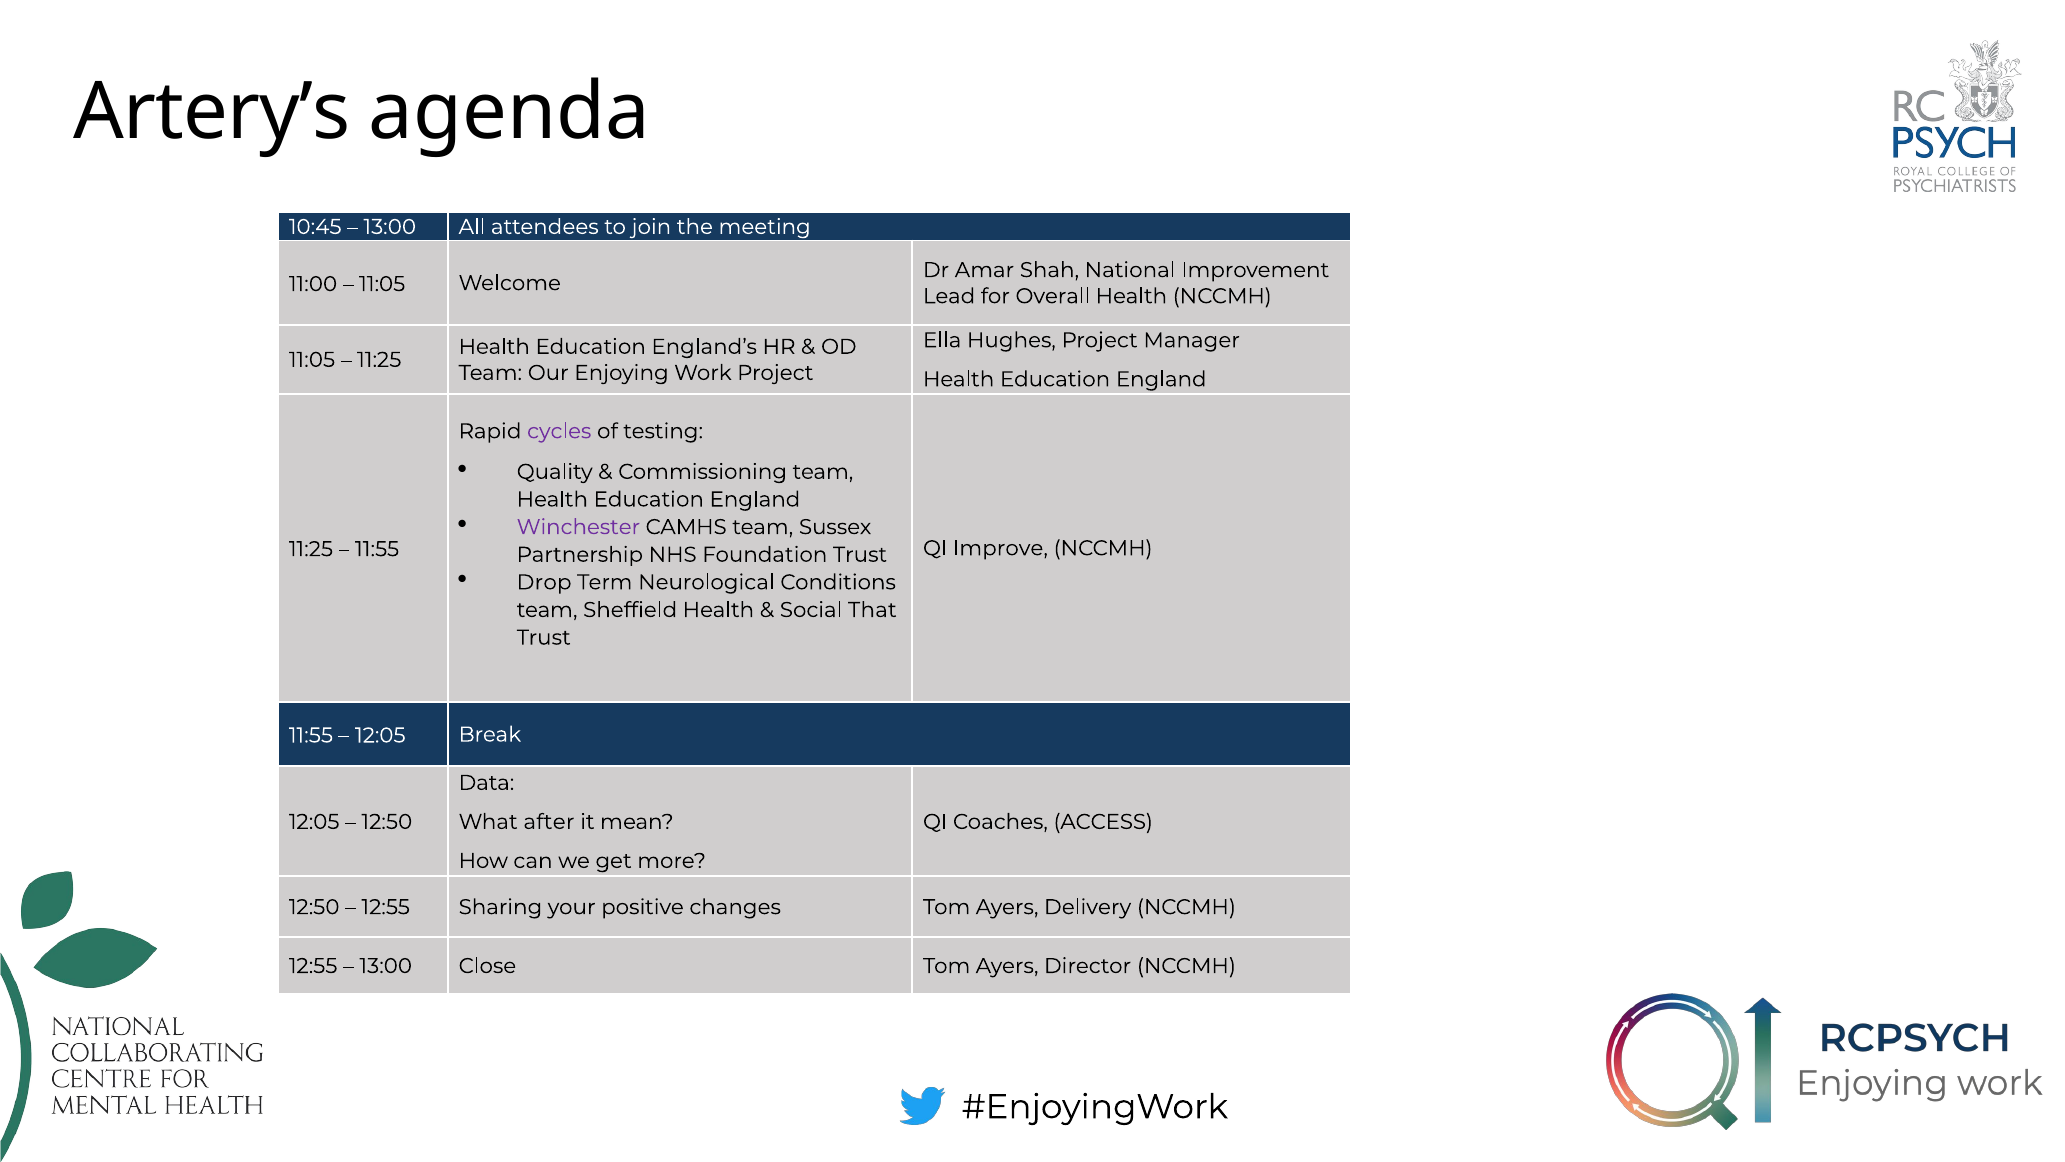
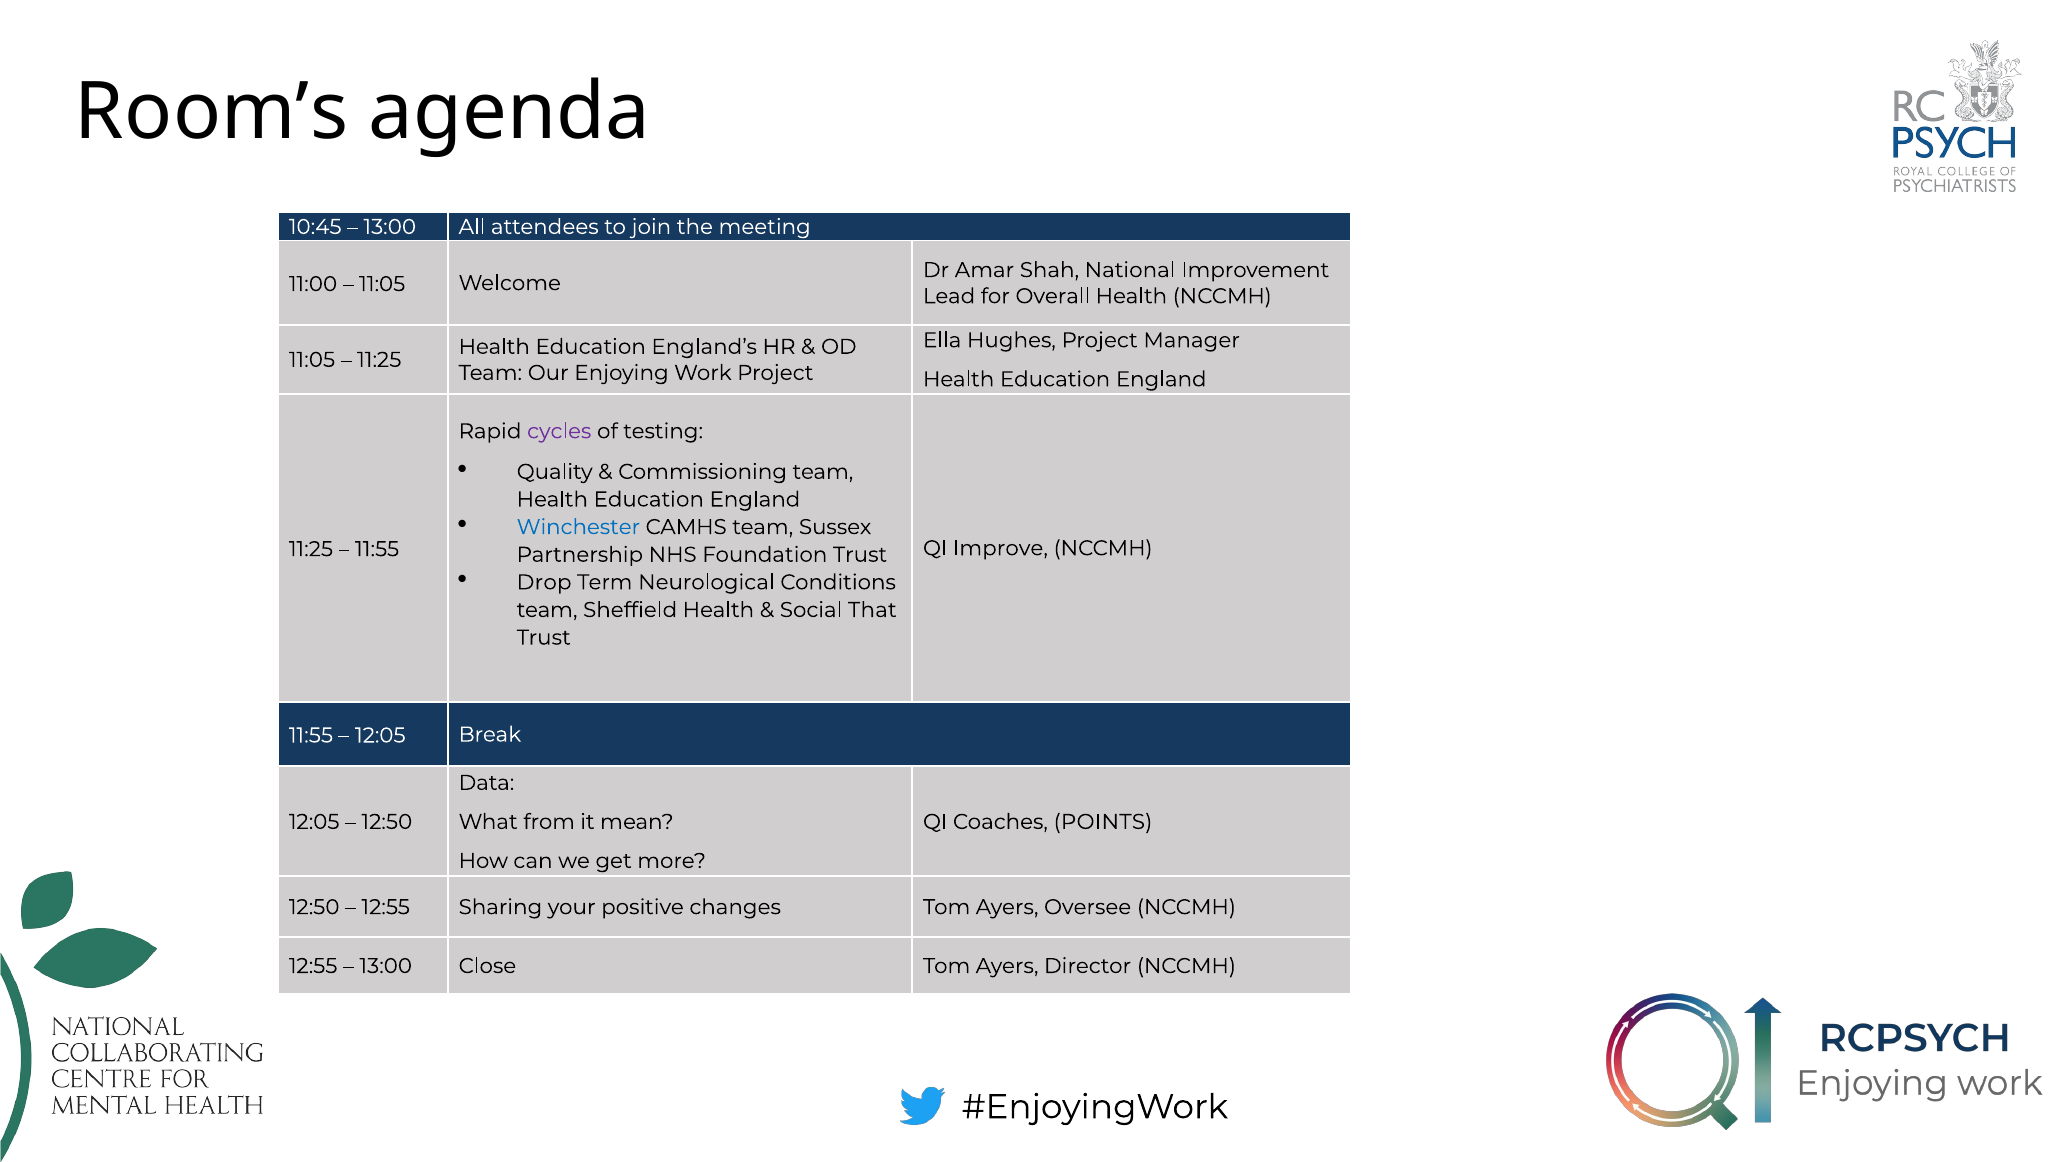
Artery’s: Artery’s -> Room’s
Winchester colour: purple -> blue
after: after -> from
ACCESS: ACCESS -> POINTS
Delivery: Delivery -> Oversee
